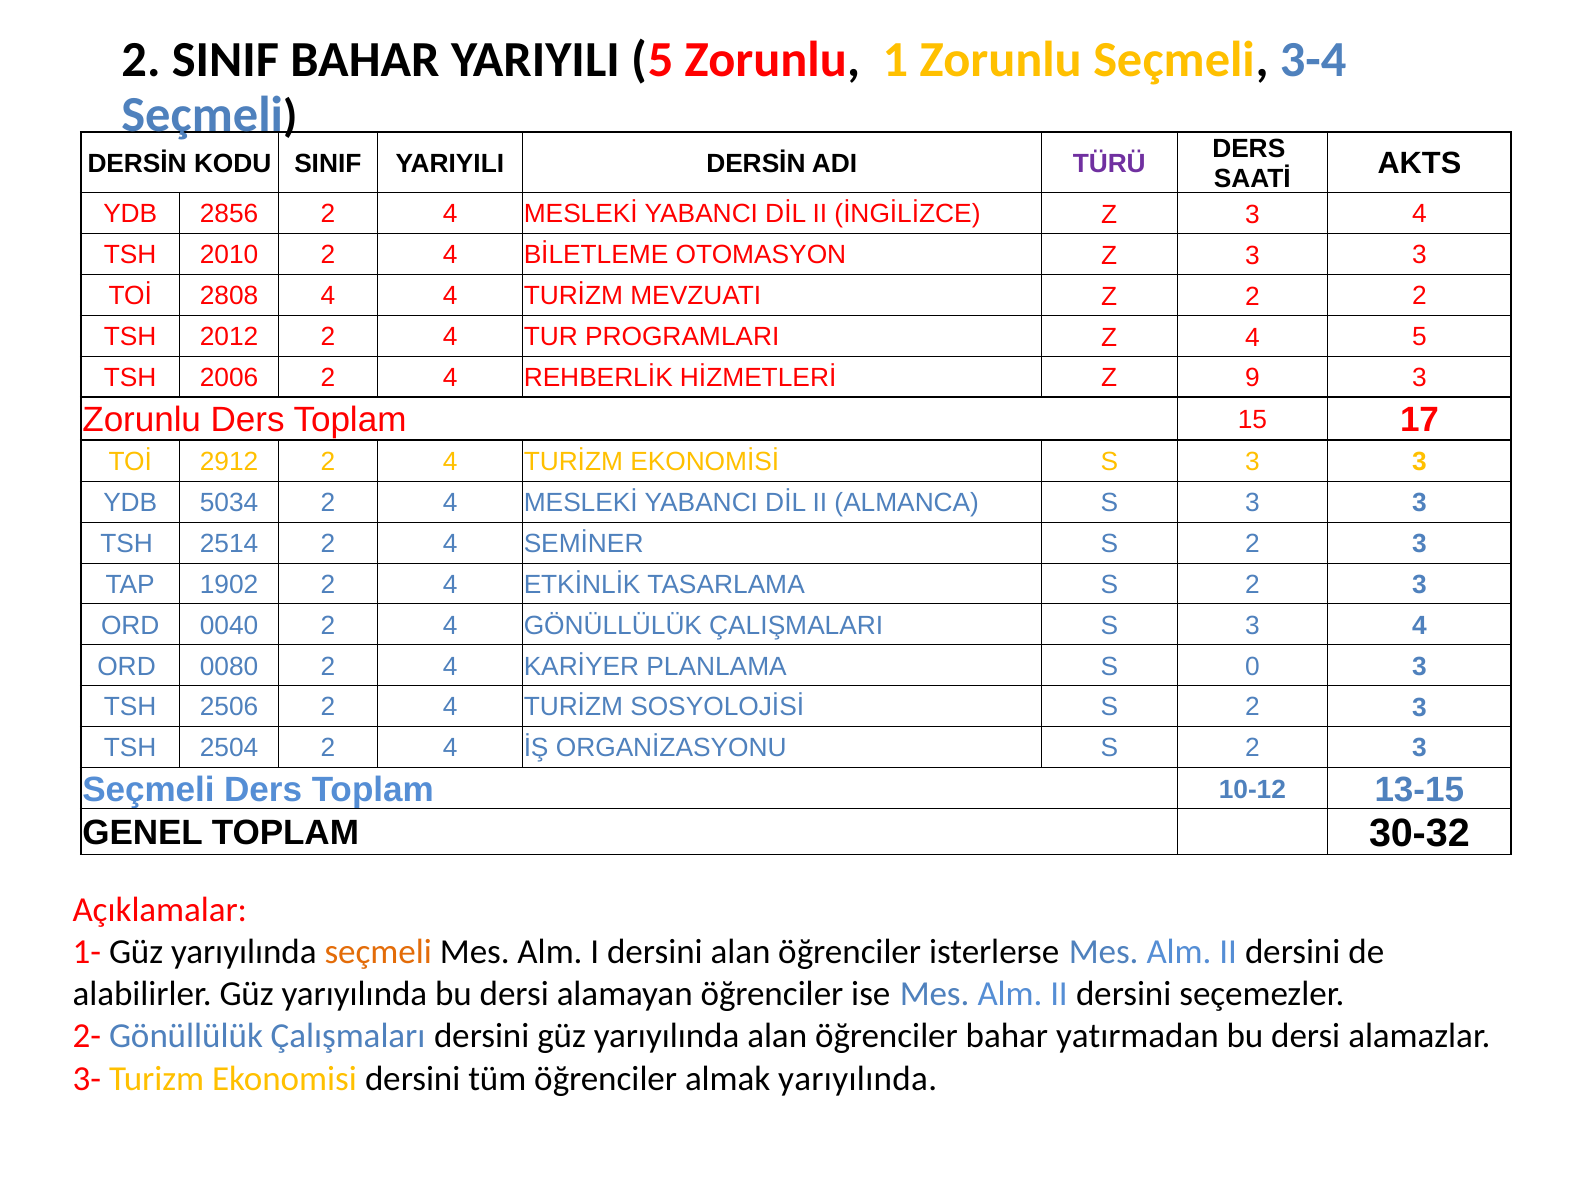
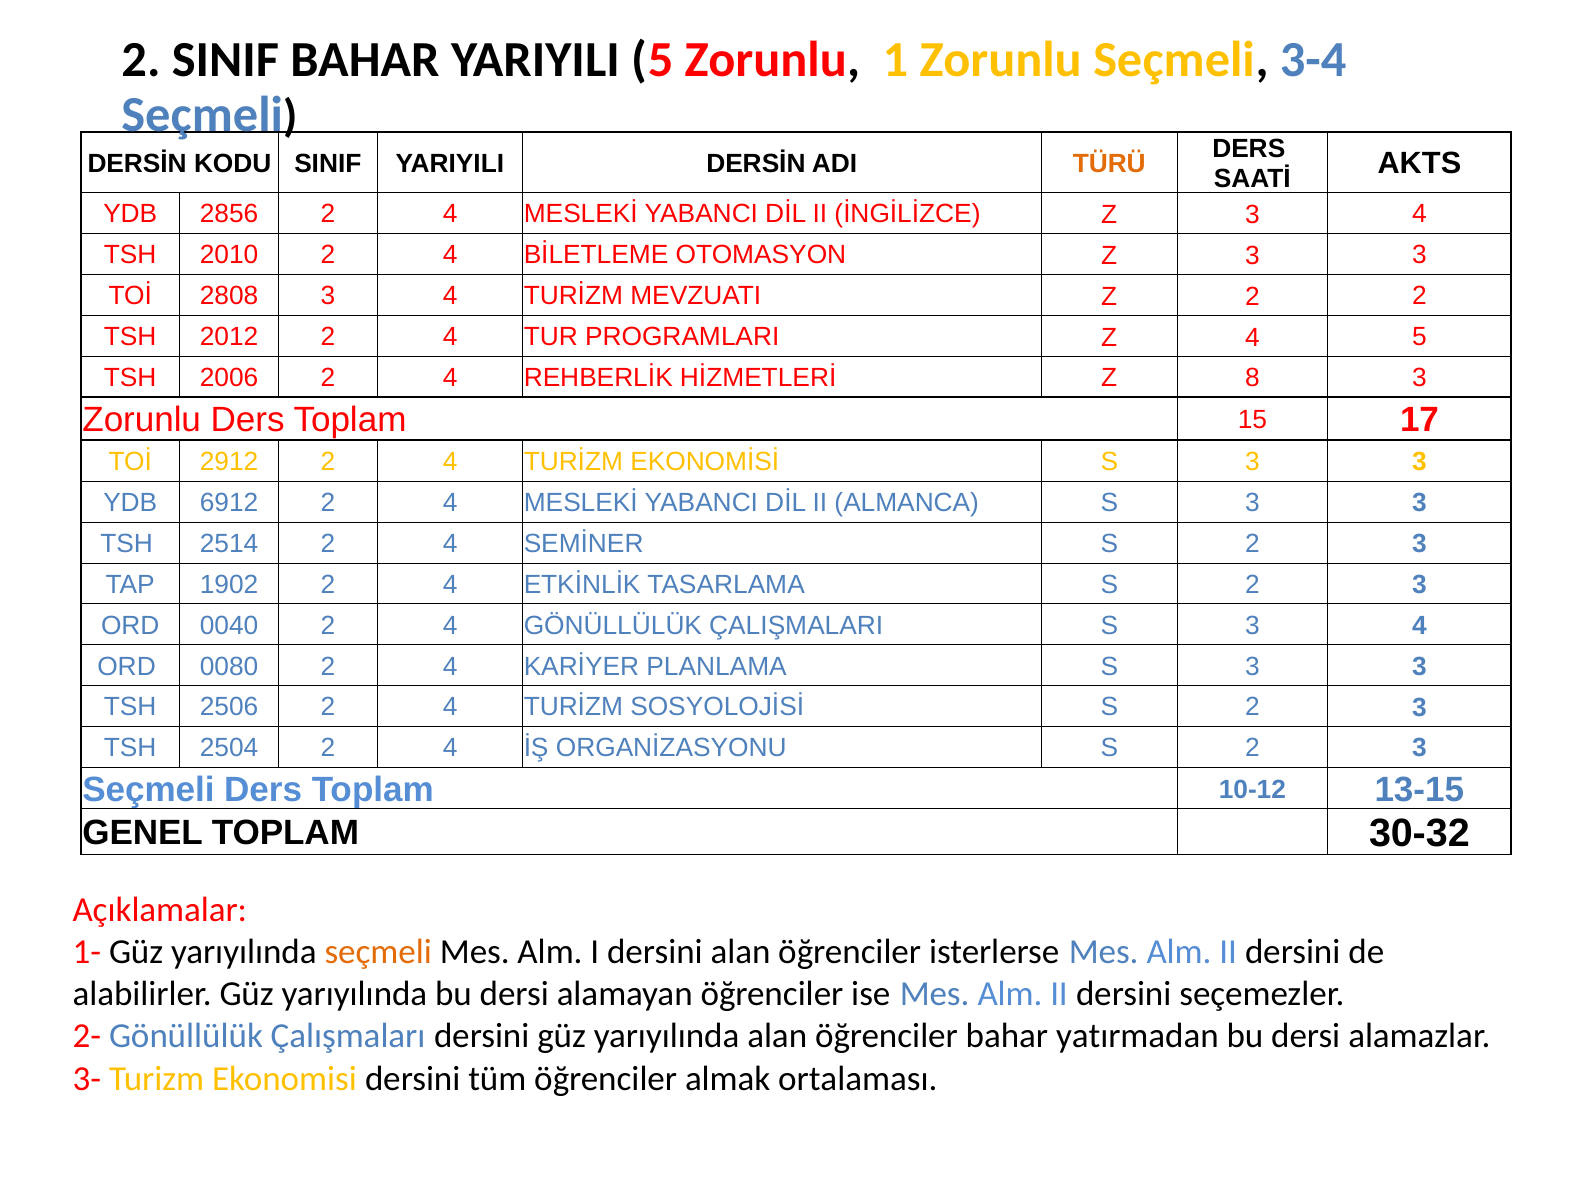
TÜRÜ colour: purple -> orange
2808 4: 4 -> 3
9: 9 -> 8
5034: 5034 -> 6912
PLANLAMA S 0: 0 -> 3
almak yarıyılında: yarıyılında -> ortalaması
